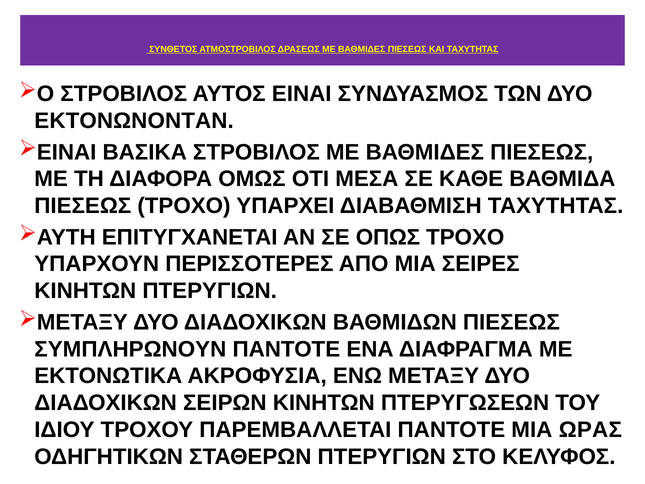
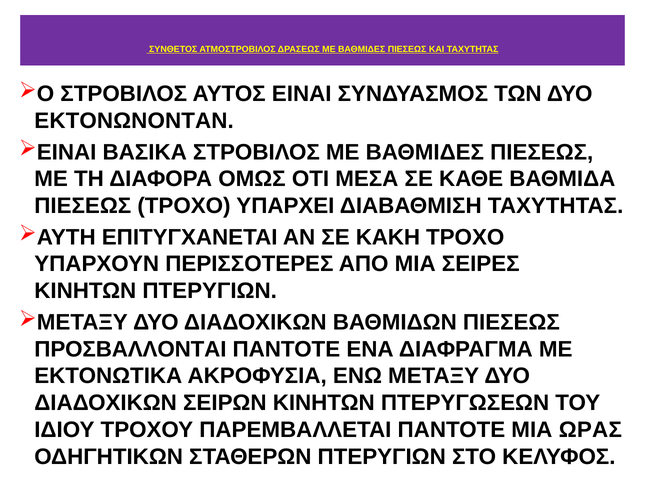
ΟΠΩΣ: ΟΠΩΣ -> ΚΑΚΗ
ΣΥΜΠΛΗΡΩΝΟΥΝ: ΣΥΜΠΛΗΡΩΝΟΥΝ -> ΠΡΟΣΒΑΛΛΟΝΤΑΙ
